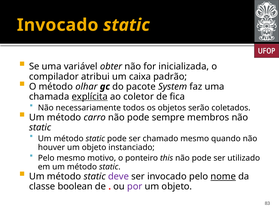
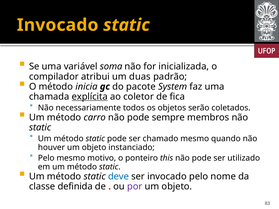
obter: obter -> soma
caixa: caixa -> duas
olhar: olhar -> inicia
deve colour: purple -> blue
nome underline: present -> none
boolean: boolean -> definida
